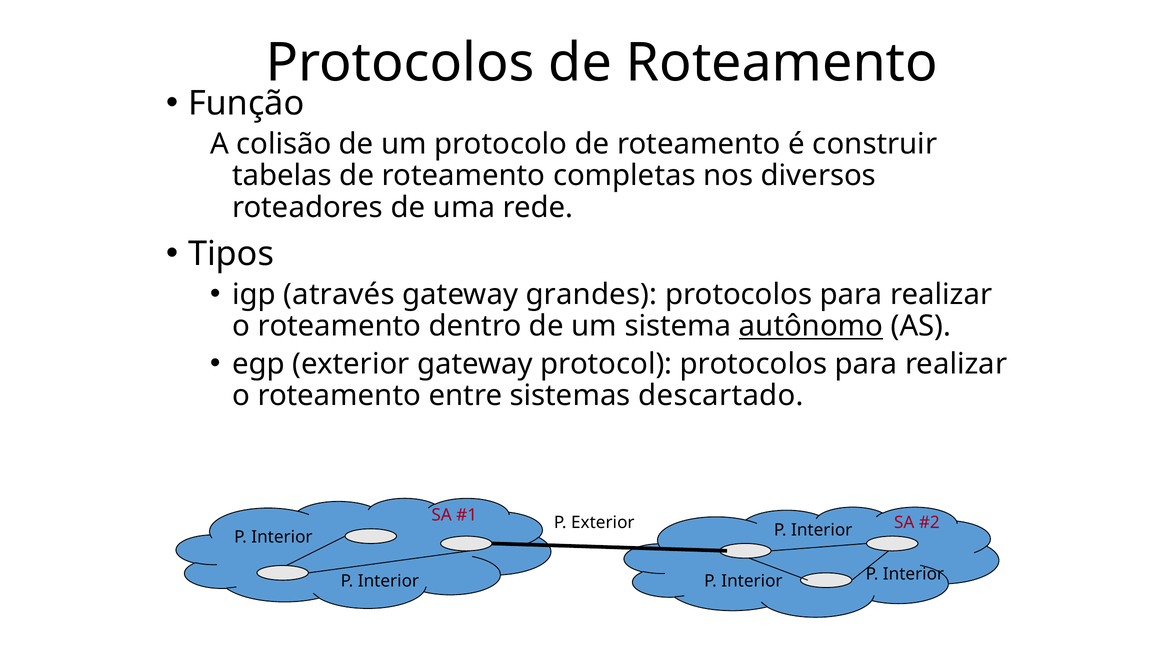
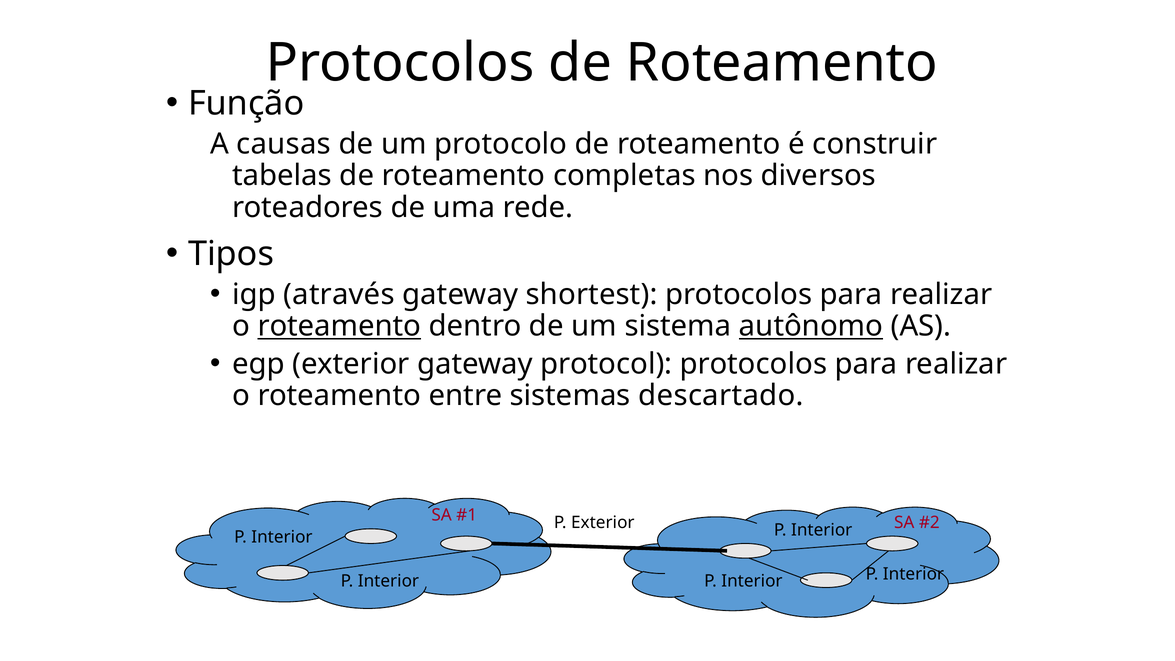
colisão: colisão -> causas
grandes: grandes -> shortest
roteamento at (339, 326) underline: none -> present
